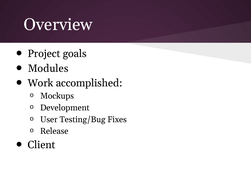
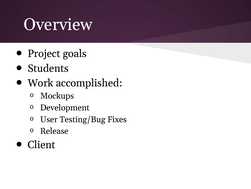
Modules: Modules -> Students
